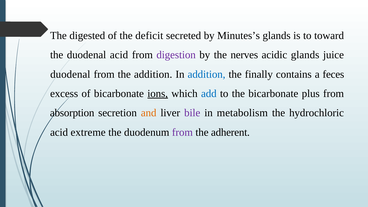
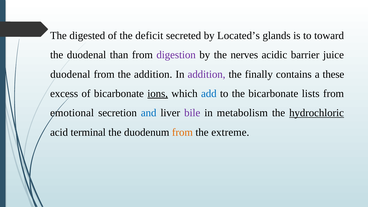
Minutes’s: Minutes’s -> Located’s
duodenal acid: acid -> than
acidic glands: glands -> barrier
addition at (207, 74) colour: blue -> purple
feces: feces -> these
plus: plus -> lists
absorption: absorption -> emotional
and colour: orange -> blue
hydrochloric underline: none -> present
extreme: extreme -> terminal
from at (182, 132) colour: purple -> orange
adherent: adherent -> extreme
